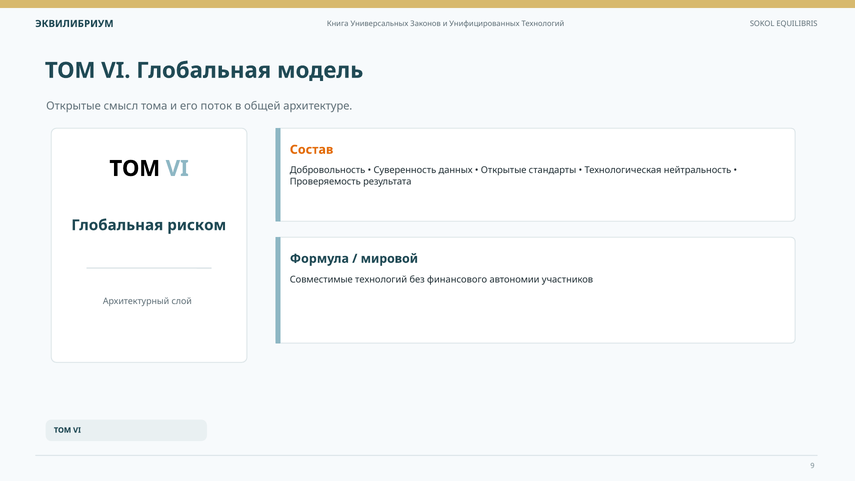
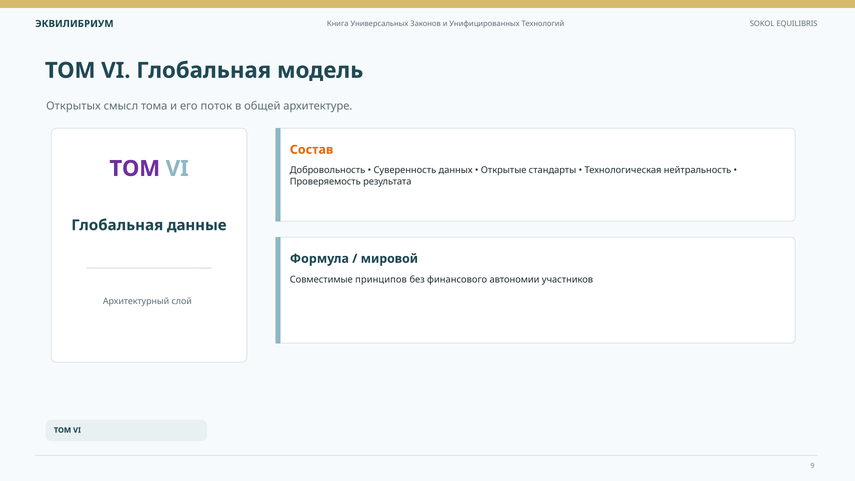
Открытые at (73, 106): Открытые -> Открытых
ТОМ at (135, 169) colour: black -> purple
риском: риском -> данные
Совместимые технологий: технологий -> принципов
